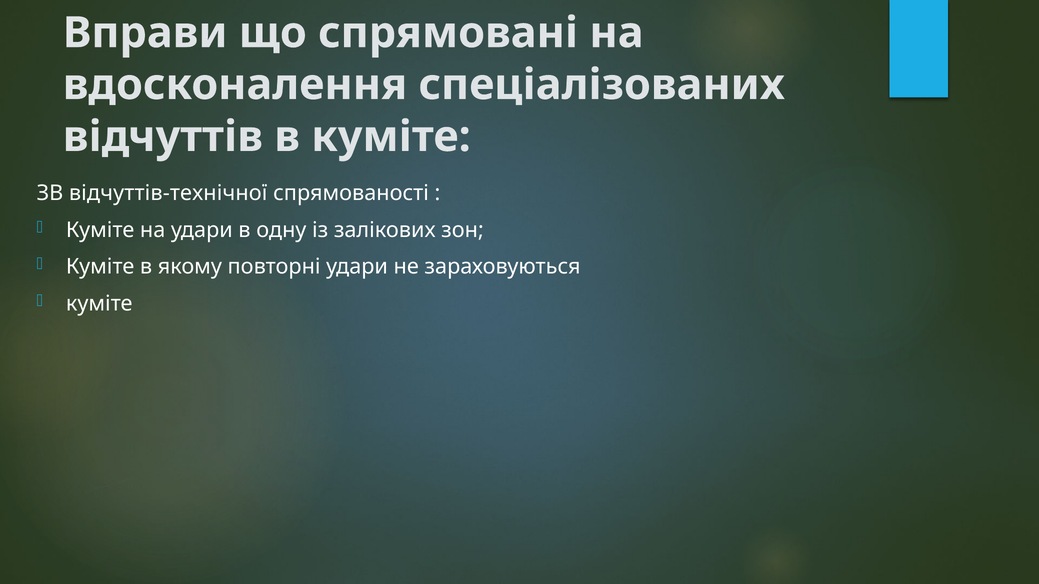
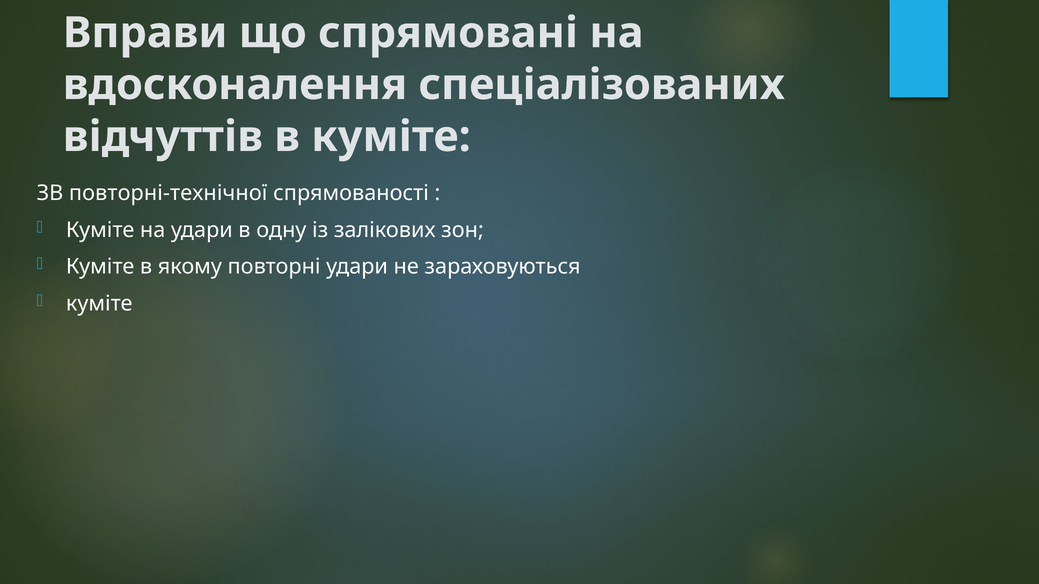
відчуттів-технічної: відчуттів-технічної -> повторні-технічної
